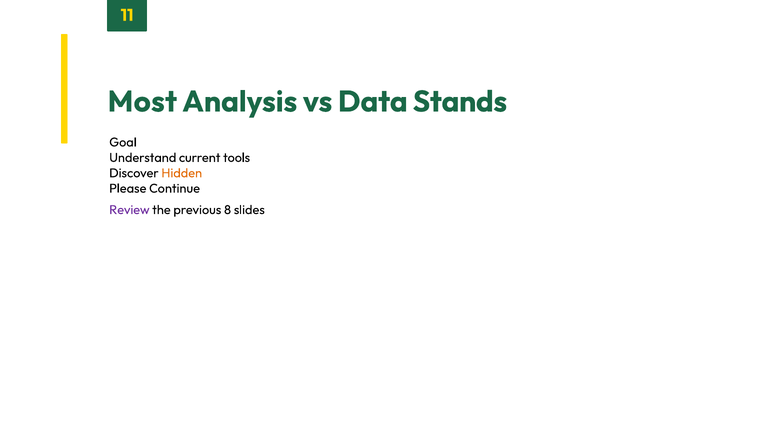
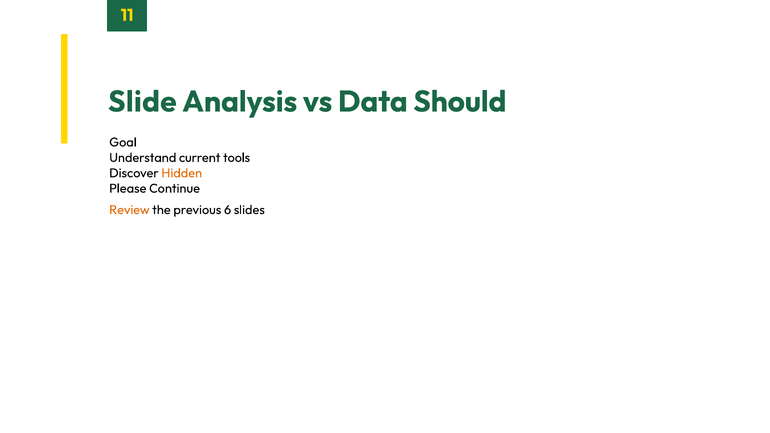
Most: Most -> Slide
Stands: Stands -> Should
Review colour: purple -> orange
8: 8 -> 6
